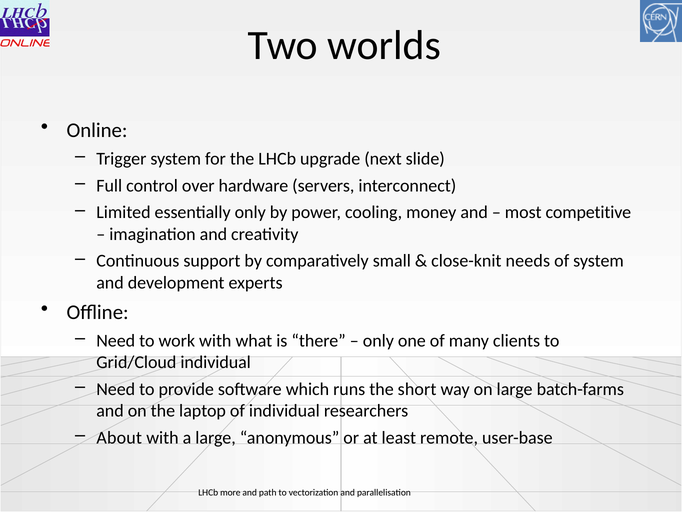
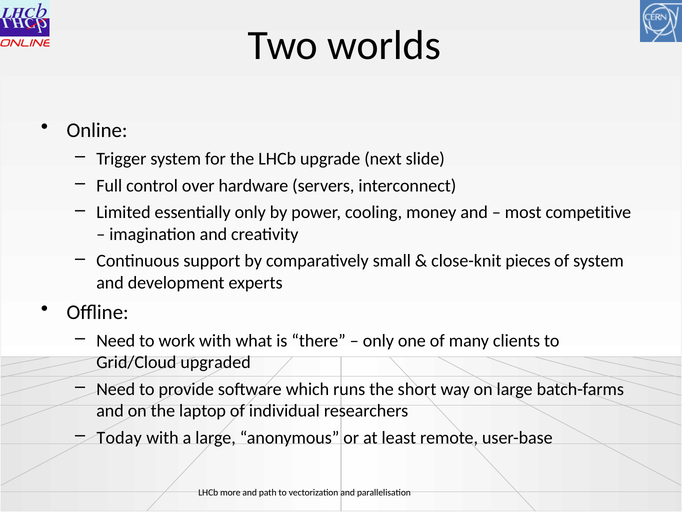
needs: needs -> pieces
Grid/Cloud individual: individual -> upgraded
About: About -> Today
